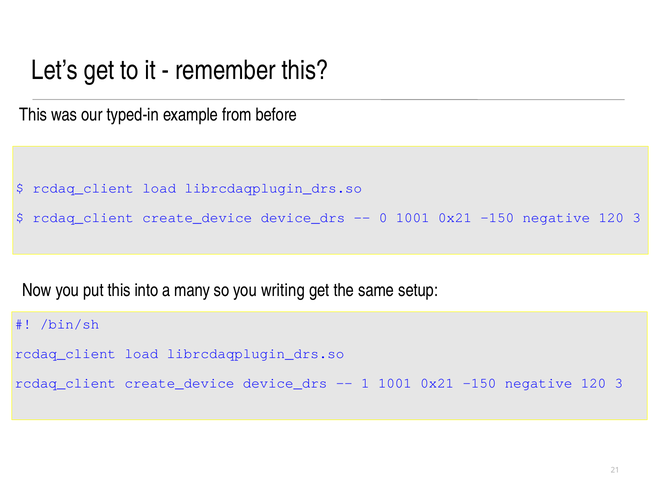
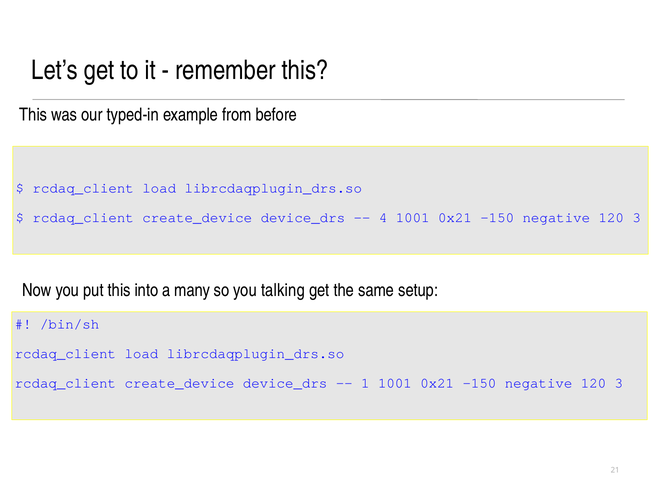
0: 0 -> 4
writing: writing -> talking
